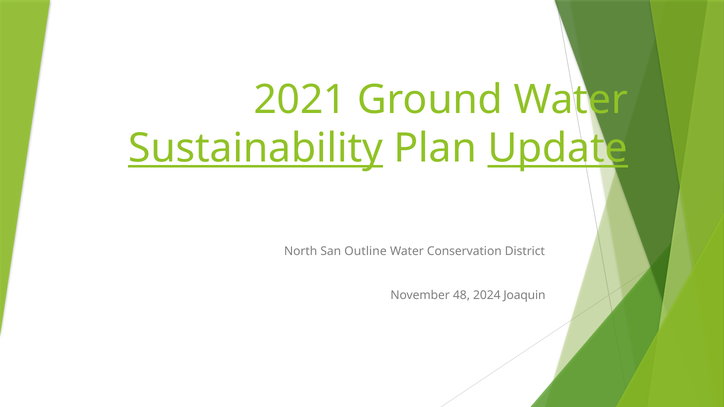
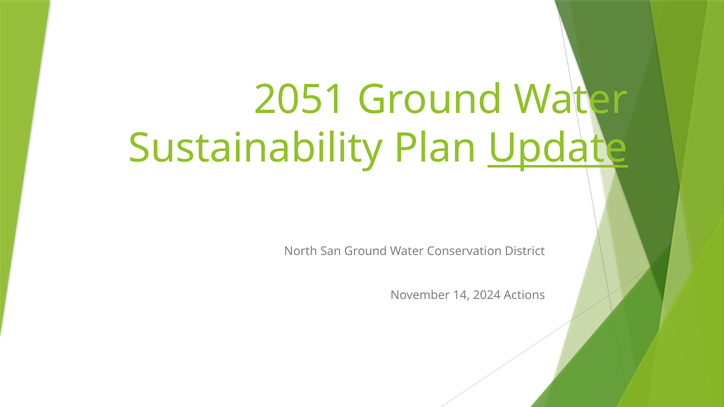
2021: 2021 -> 2051
Sustainability underline: present -> none
San Outline: Outline -> Ground
48: 48 -> 14
Joaquin: Joaquin -> Actions
